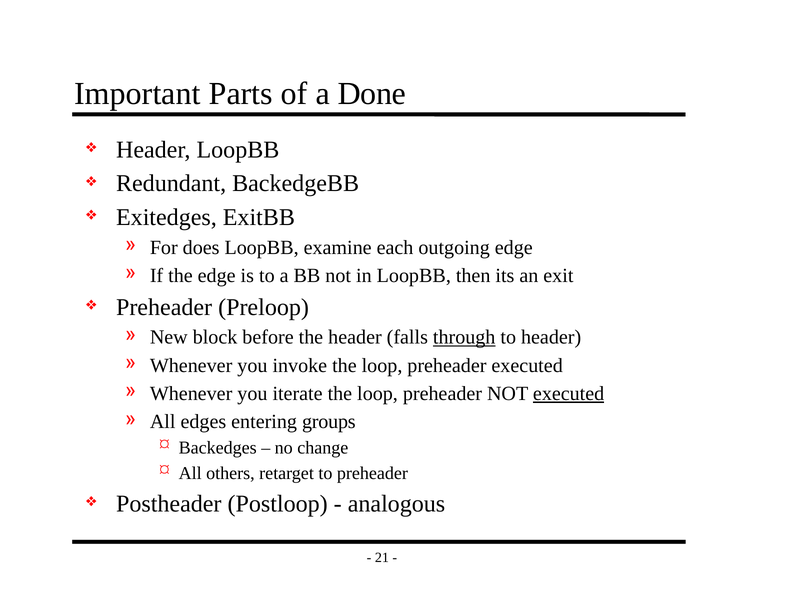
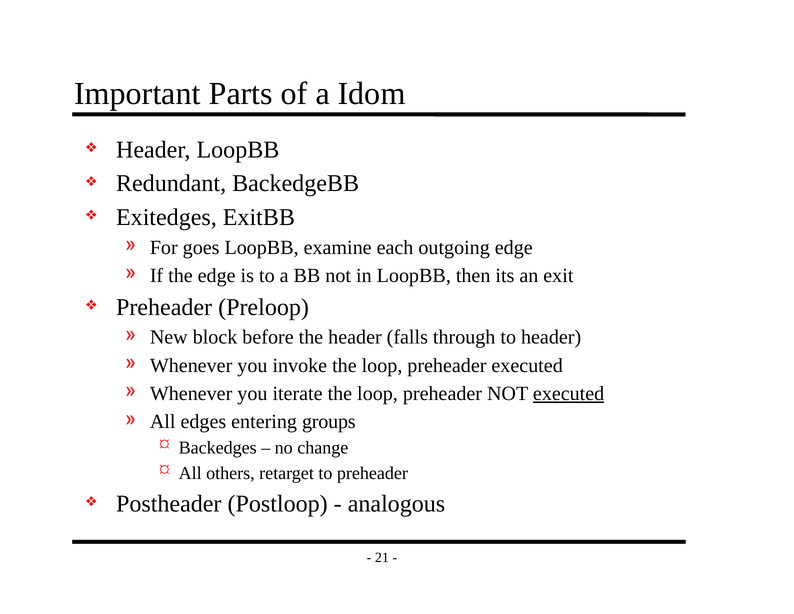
Done: Done -> Idom
does: does -> goes
through underline: present -> none
